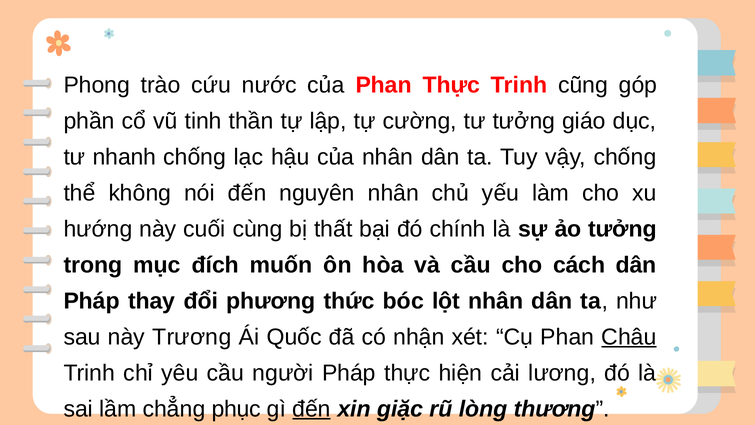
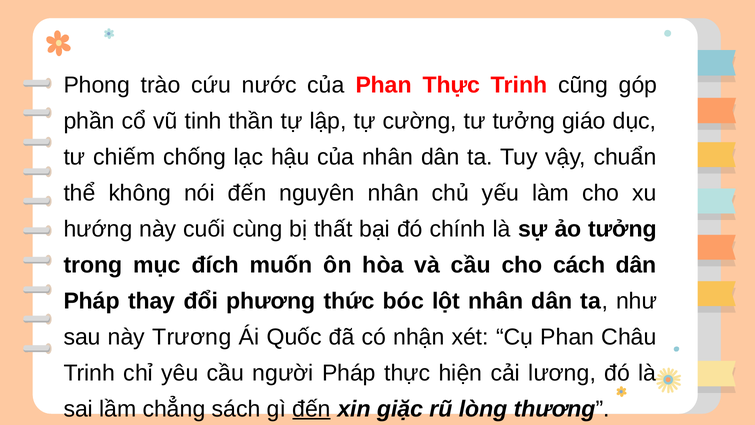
nhanh: nhanh -> chiếm
vậy chống: chống -> chuẩn
Châu underline: present -> none
phục: phục -> sách
